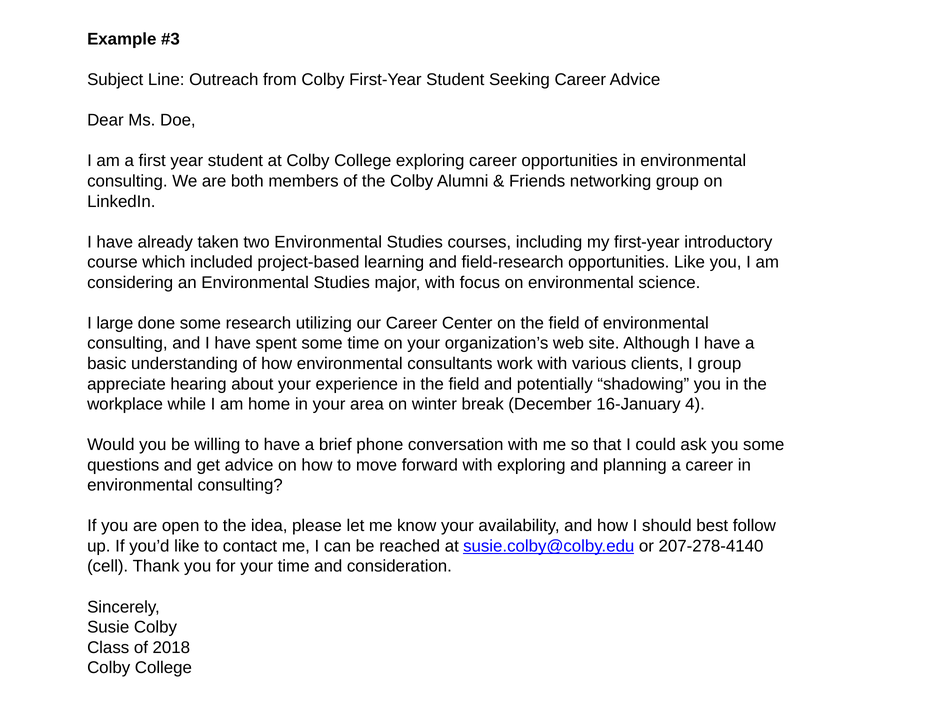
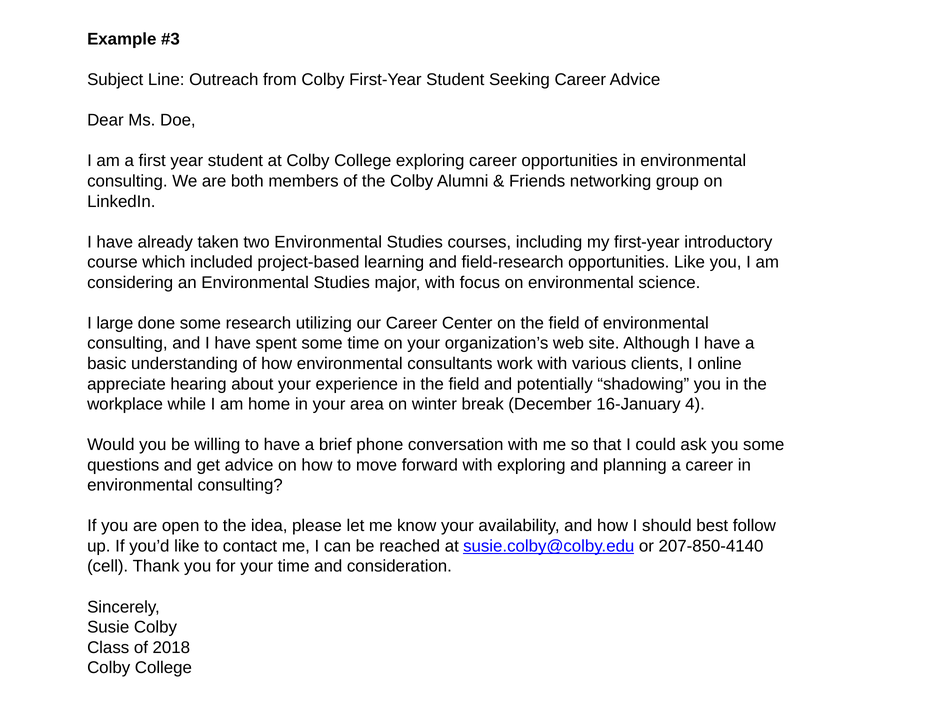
I group: group -> online
207-278-4140: 207-278-4140 -> 207-850-4140
